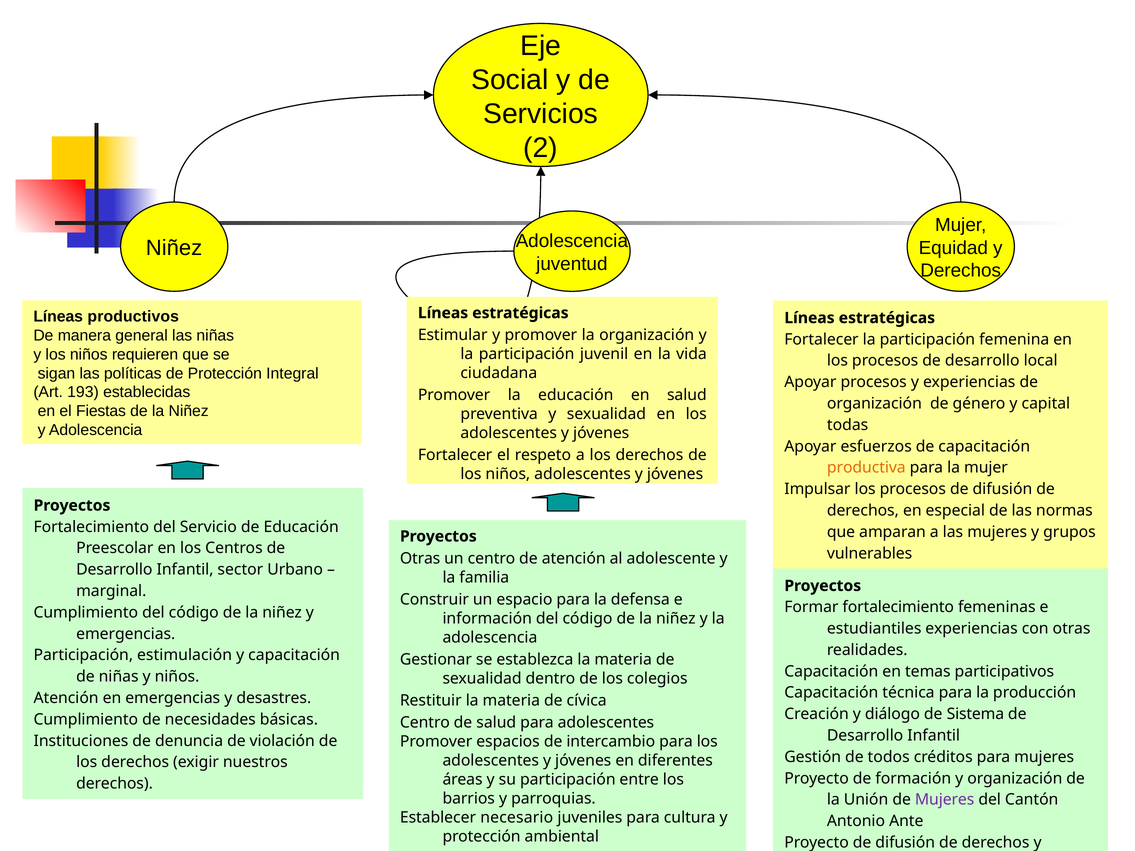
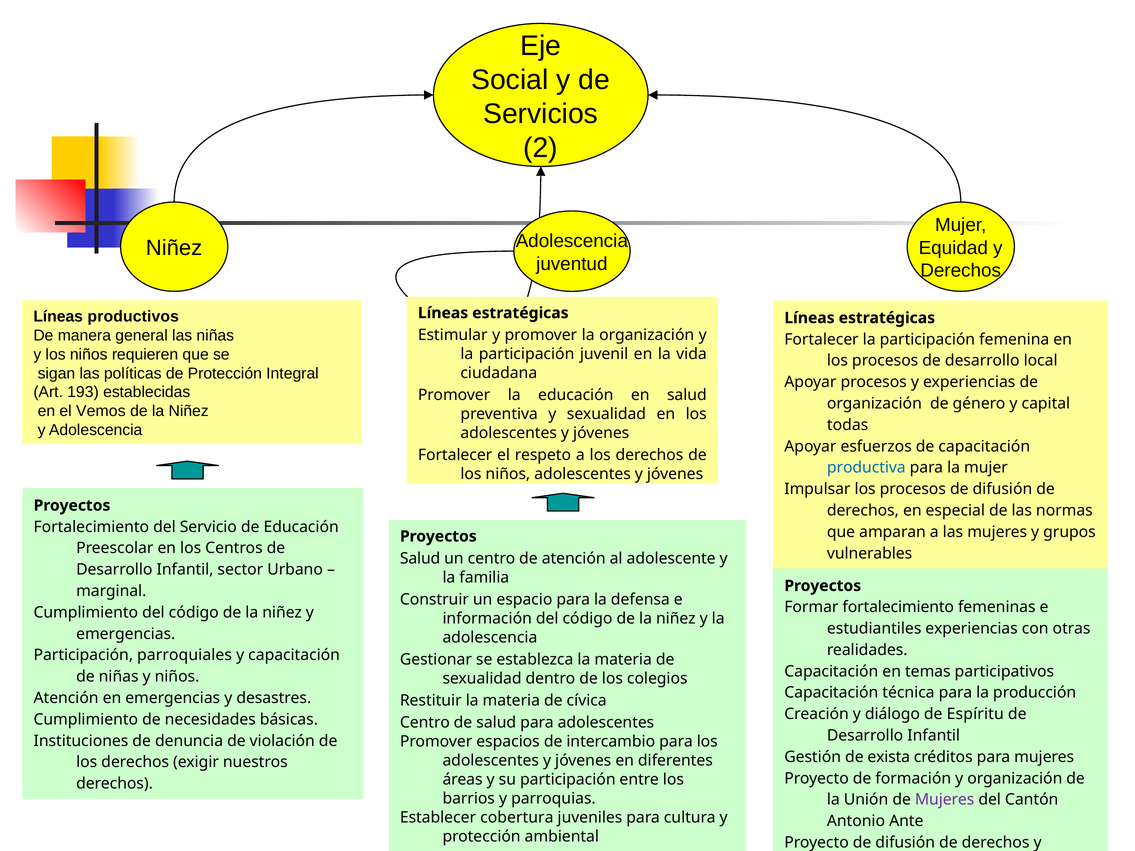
Fiestas: Fiestas -> Vemos
productiva colour: orange -> blue
Otras at (420, 559): Otras -> Salud
estimulación: estimulación -> parroquiales
Sistema: Sistema -> Espíritu
todos: todos -> exista
necesario: necesario -> cobertura
